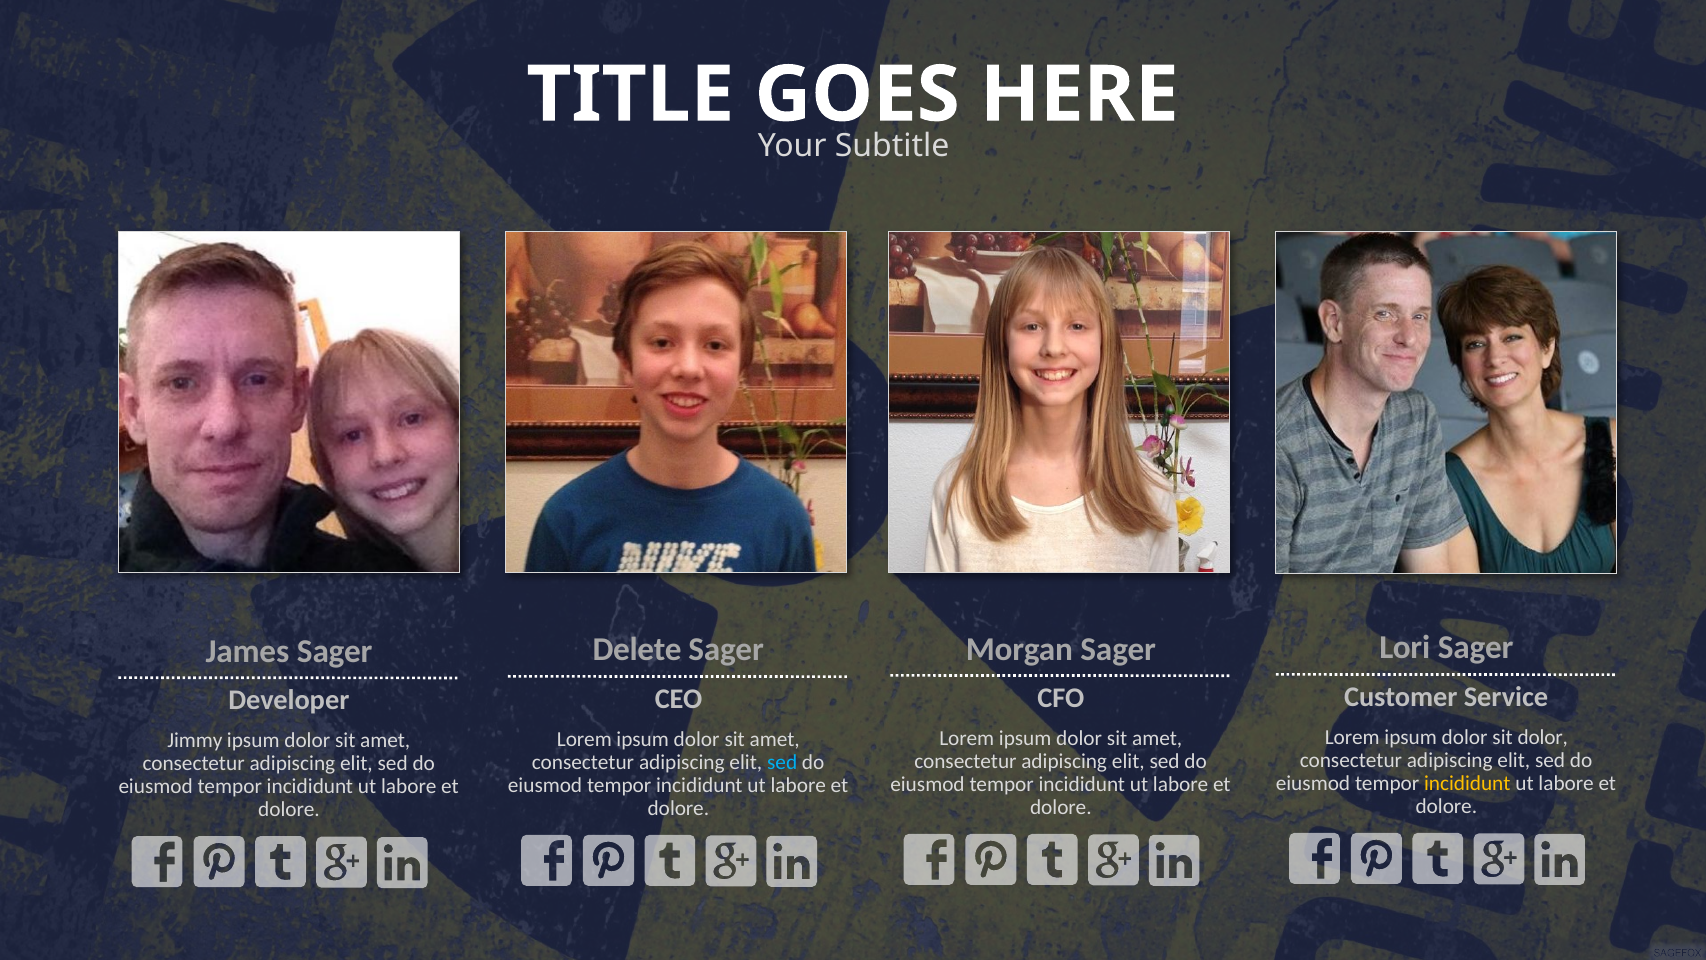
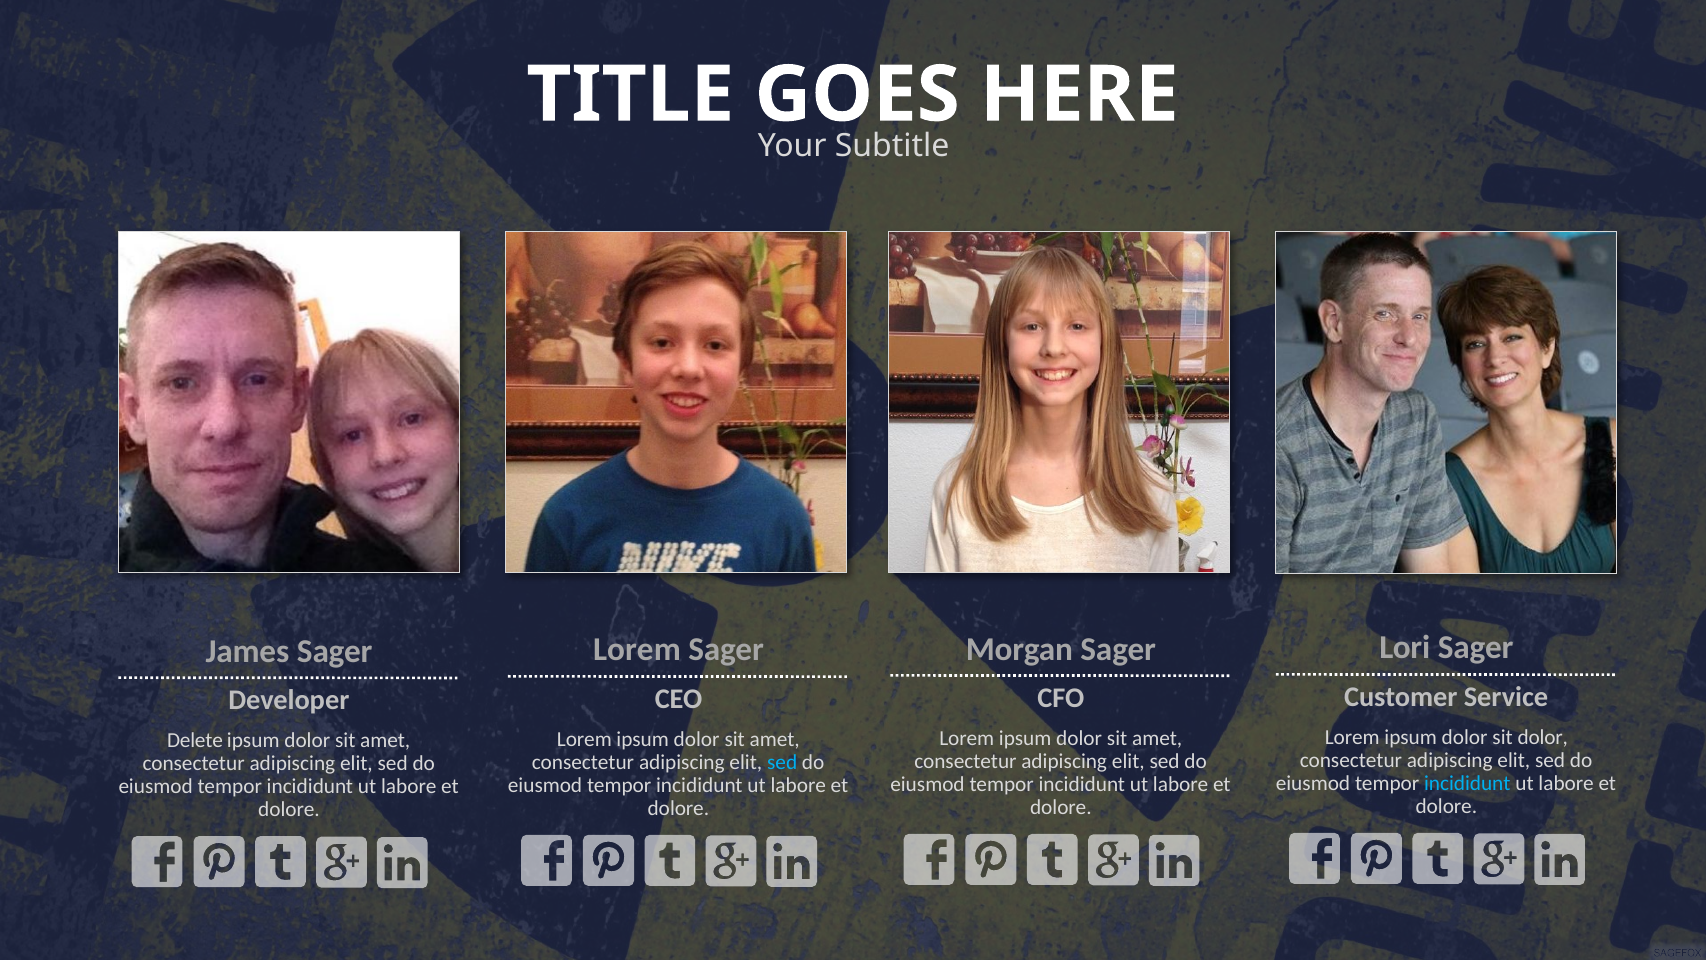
Delete at (637, 650): Delete -> Lorem
Jimmy: Jimmy -> Delete
incididunt at (1467, 783) colour: yellow -> light blue
